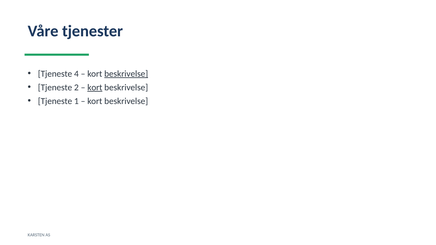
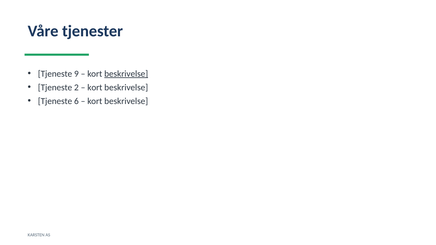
4: 4 -> 9
kort at (95, 87) underline: present -> none
1: 1 -> 6
